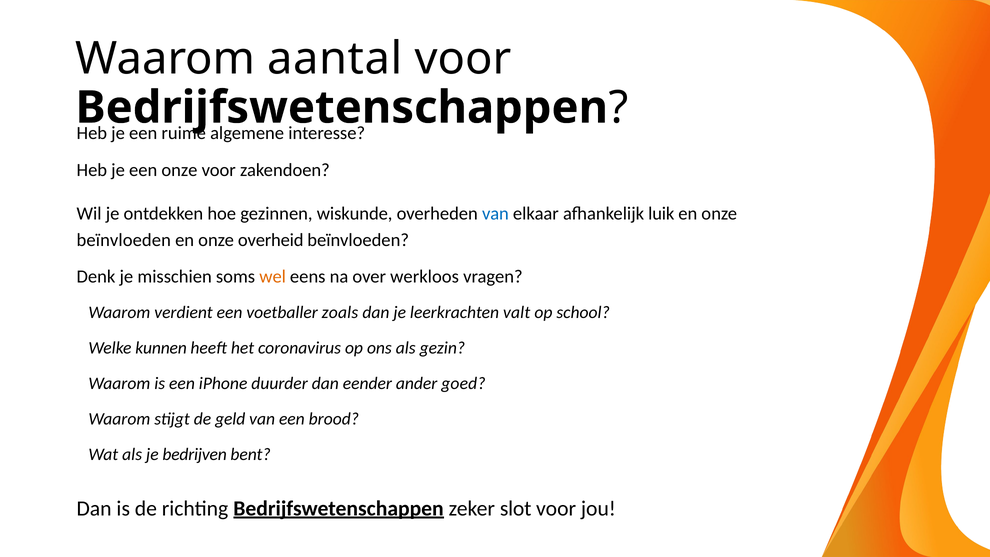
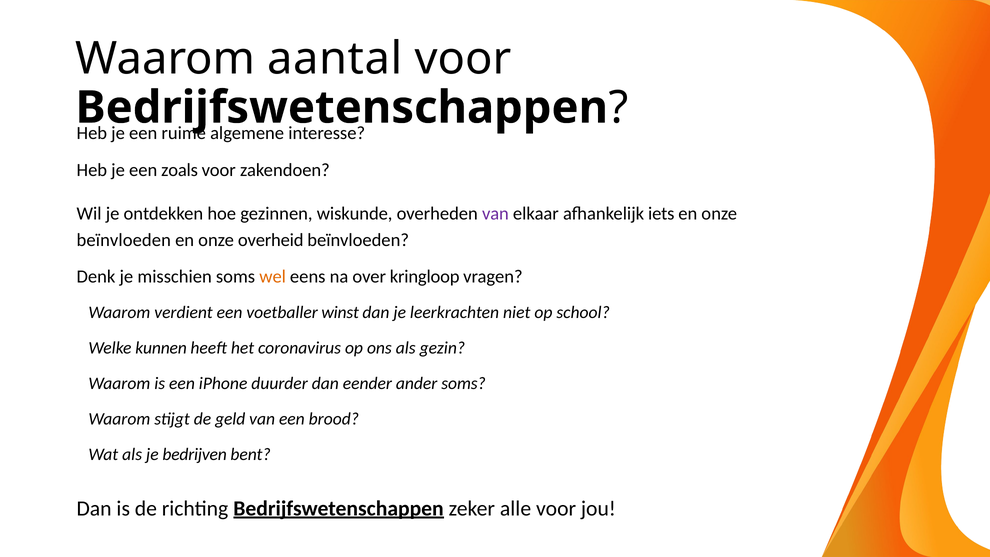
een onze: onze -> zoals
van at (495, 213) colour: blue -> purple
luik: luik -> iets
werkloos: werkloos -> kringloop
zoals: zoals -> winst
valt: valt -> niet
ander goed: goed -> soms
slot: slot -> alle
